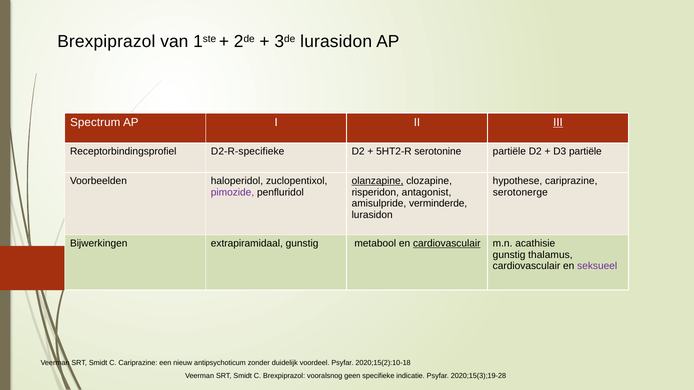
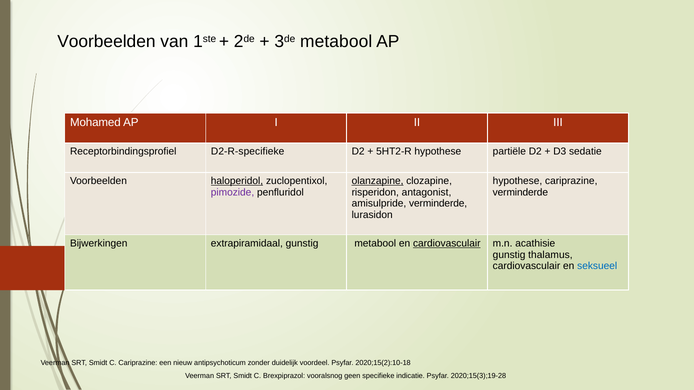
Brexpiprazol at (106, 42): Brexpiprazol -> Voorbeelden
3de lurasidon: lurasidon -> metabool
Spectrum: Spectrum -> Mohamed
III underline: present -> none
5HT2-R serotonine: serotonine -> hypothese
D3 partiële: partiële -> sedatie
haloperidol underline: none -> present
serotonerge at (520, 192): serotonerge -> verminderde
seksueel colour: purple -> blue
